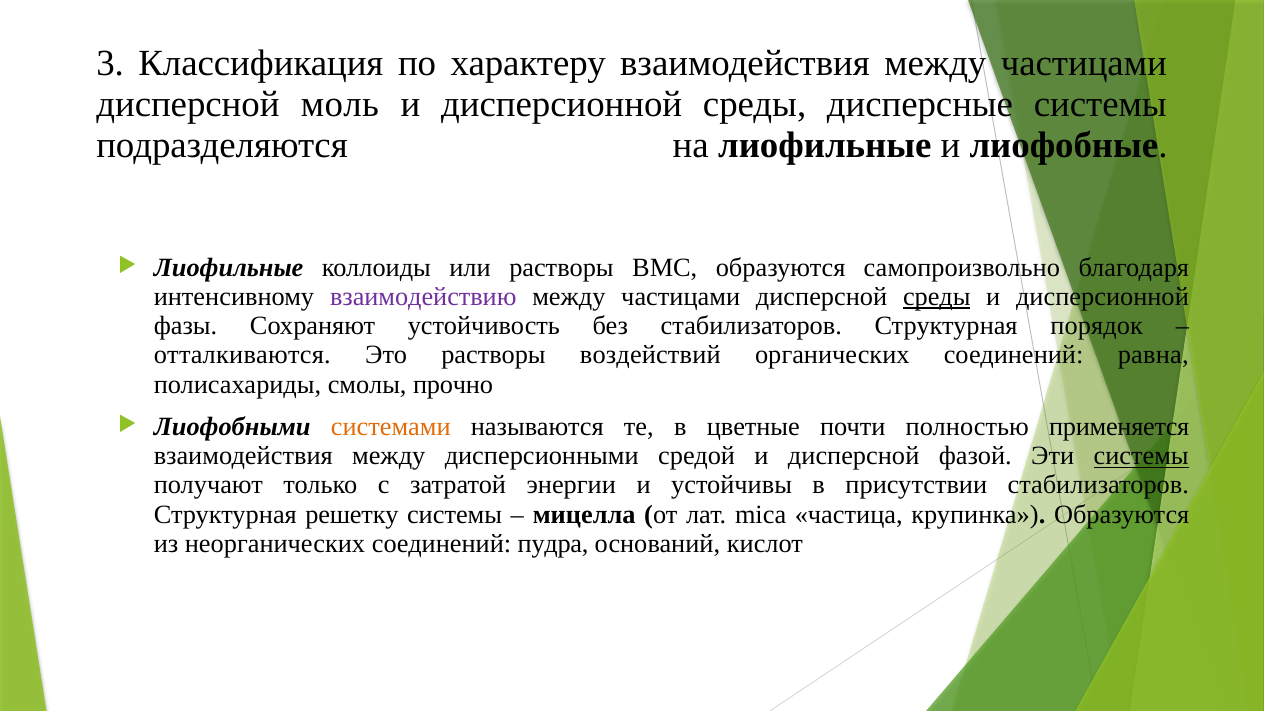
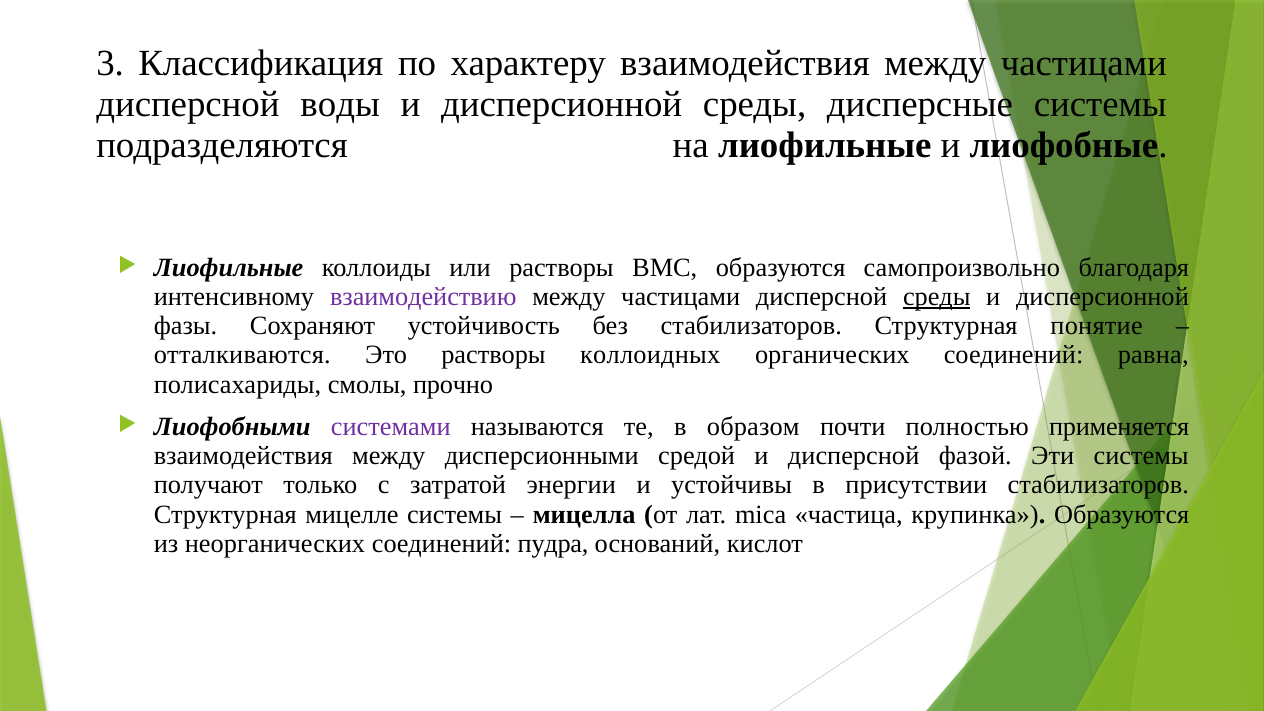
моль: моль -> воды
порядок: порядок -> понятие
воздействий: воздействий -> коллоидных
системами colour: orange -> purple
цветные: цветные -> образом
системы at (1141, 456) underline: present -> none
решетку: решетку -> мицелле
